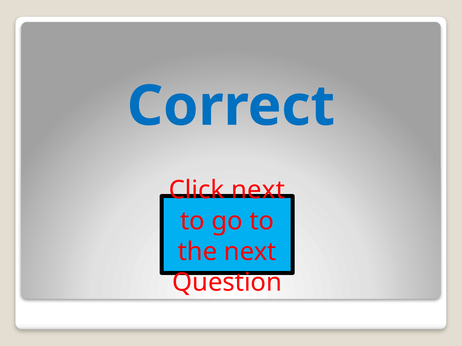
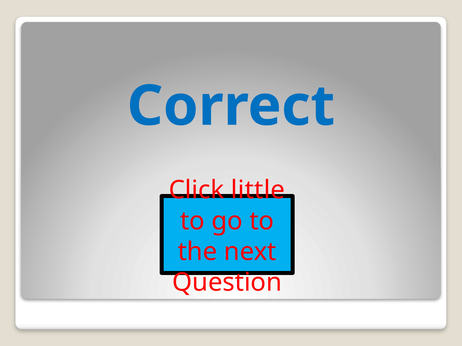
Click next: next -> little
